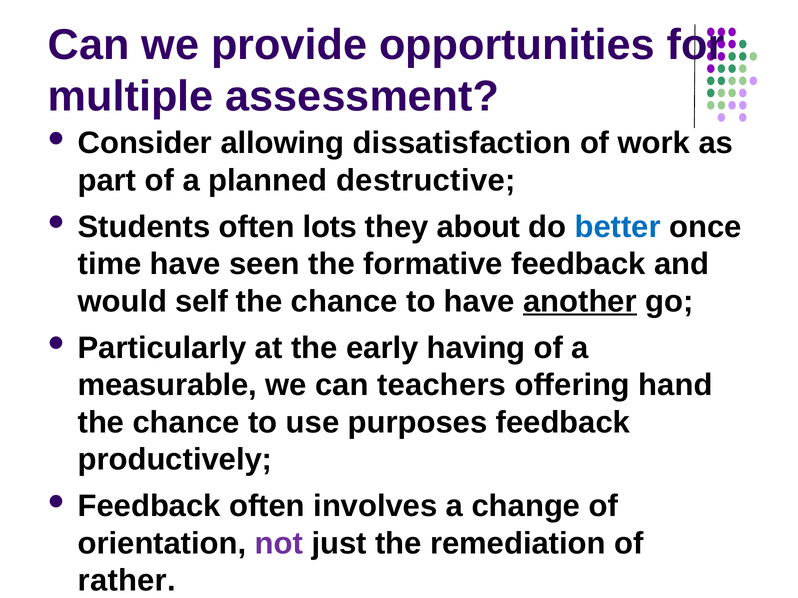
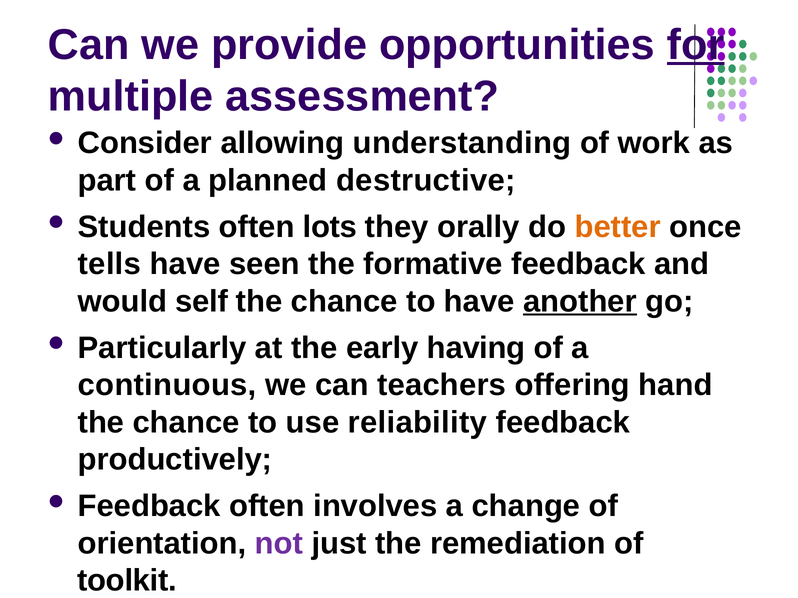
for underline: none -> present
dissatisfaction: dissatisfaction -> understanding
about: about -> orally
better colour: blue -> orange
time: time -> tells
measurable: measurable -> continuous
purposes: purposes -> reliability
rather: rather -> toolkit
